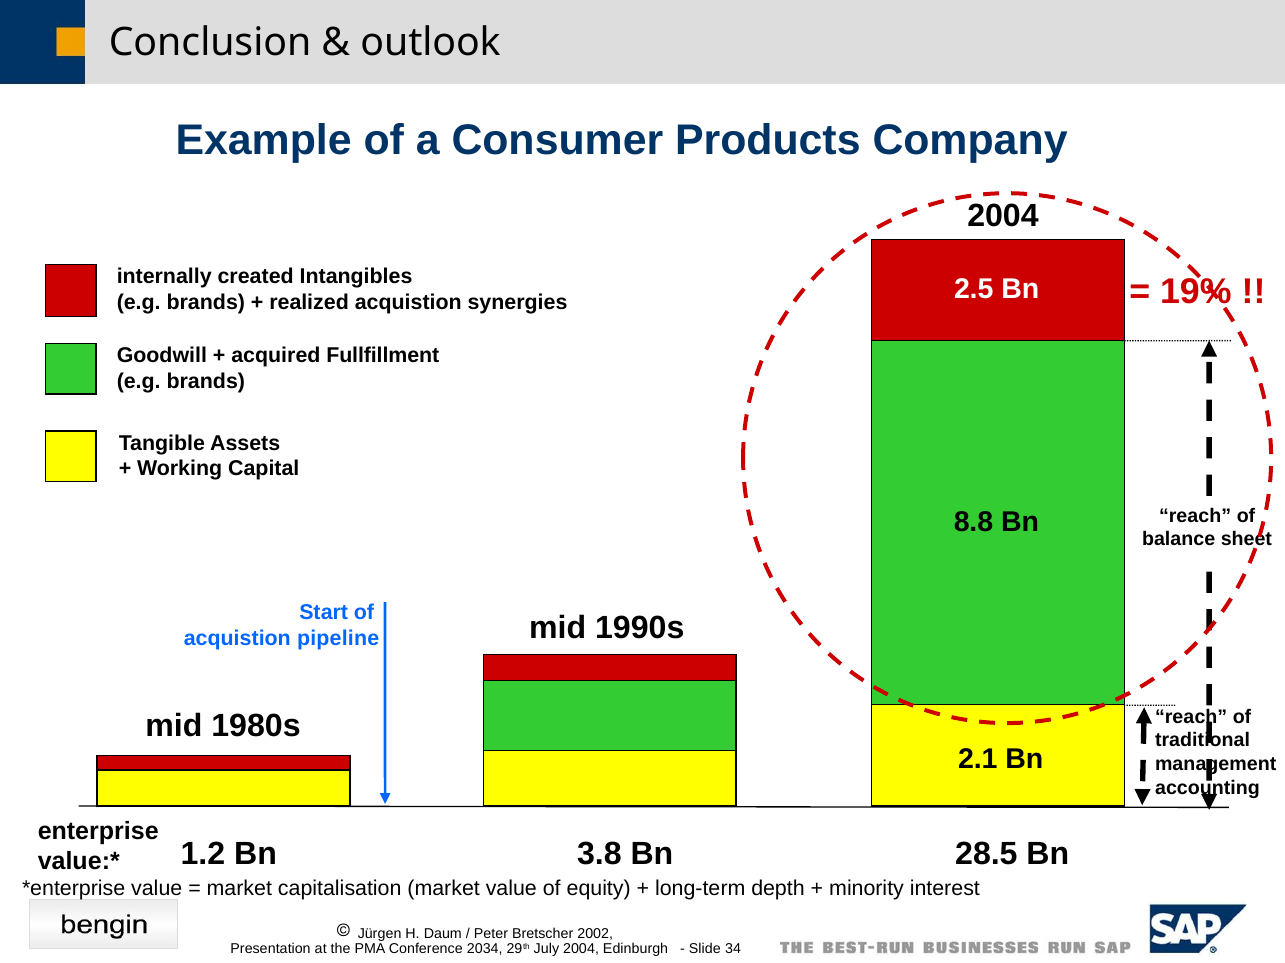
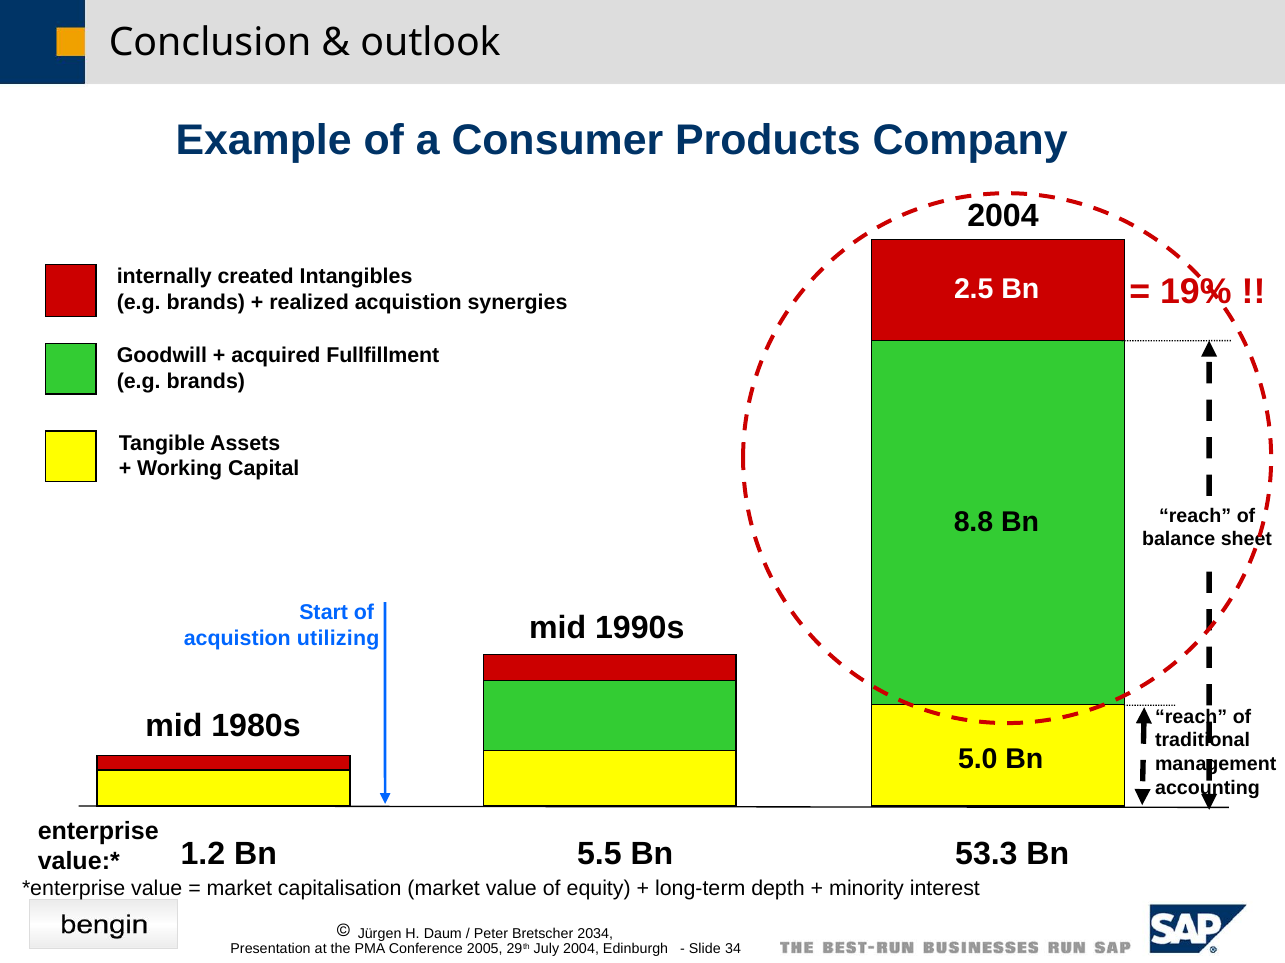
pipeline: pipeline -> utilizing
2.1: 2.1 -> 5.0
3.8: 3.8 -> 5.5
28.5: 28.5 -> 53.3
2002: 2002 -> 2034
2034: 2034 -> 2005
